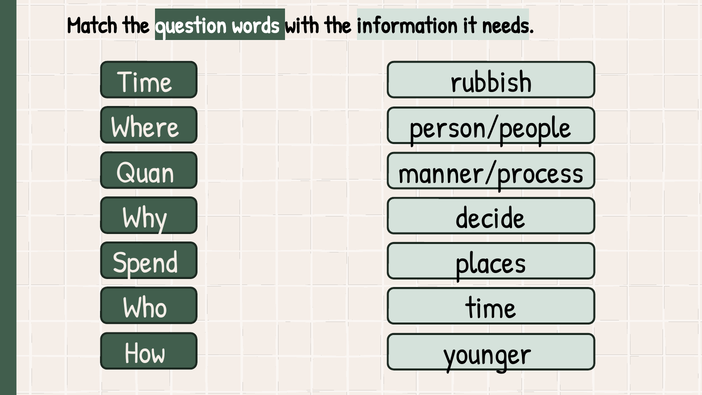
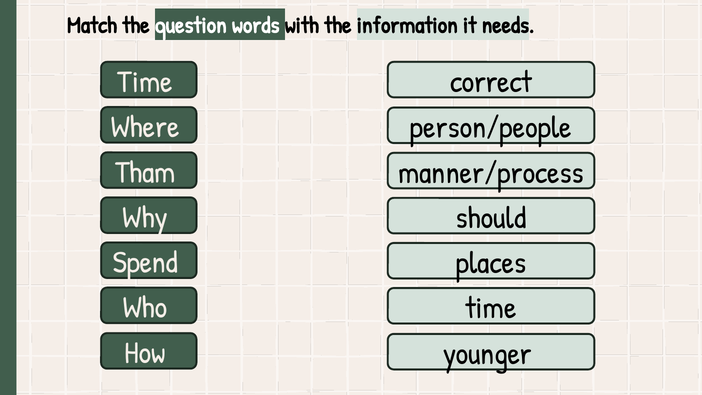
rubbish: rubbish -> correct
Quan: Quan -> Tham
decide: decide -> should
